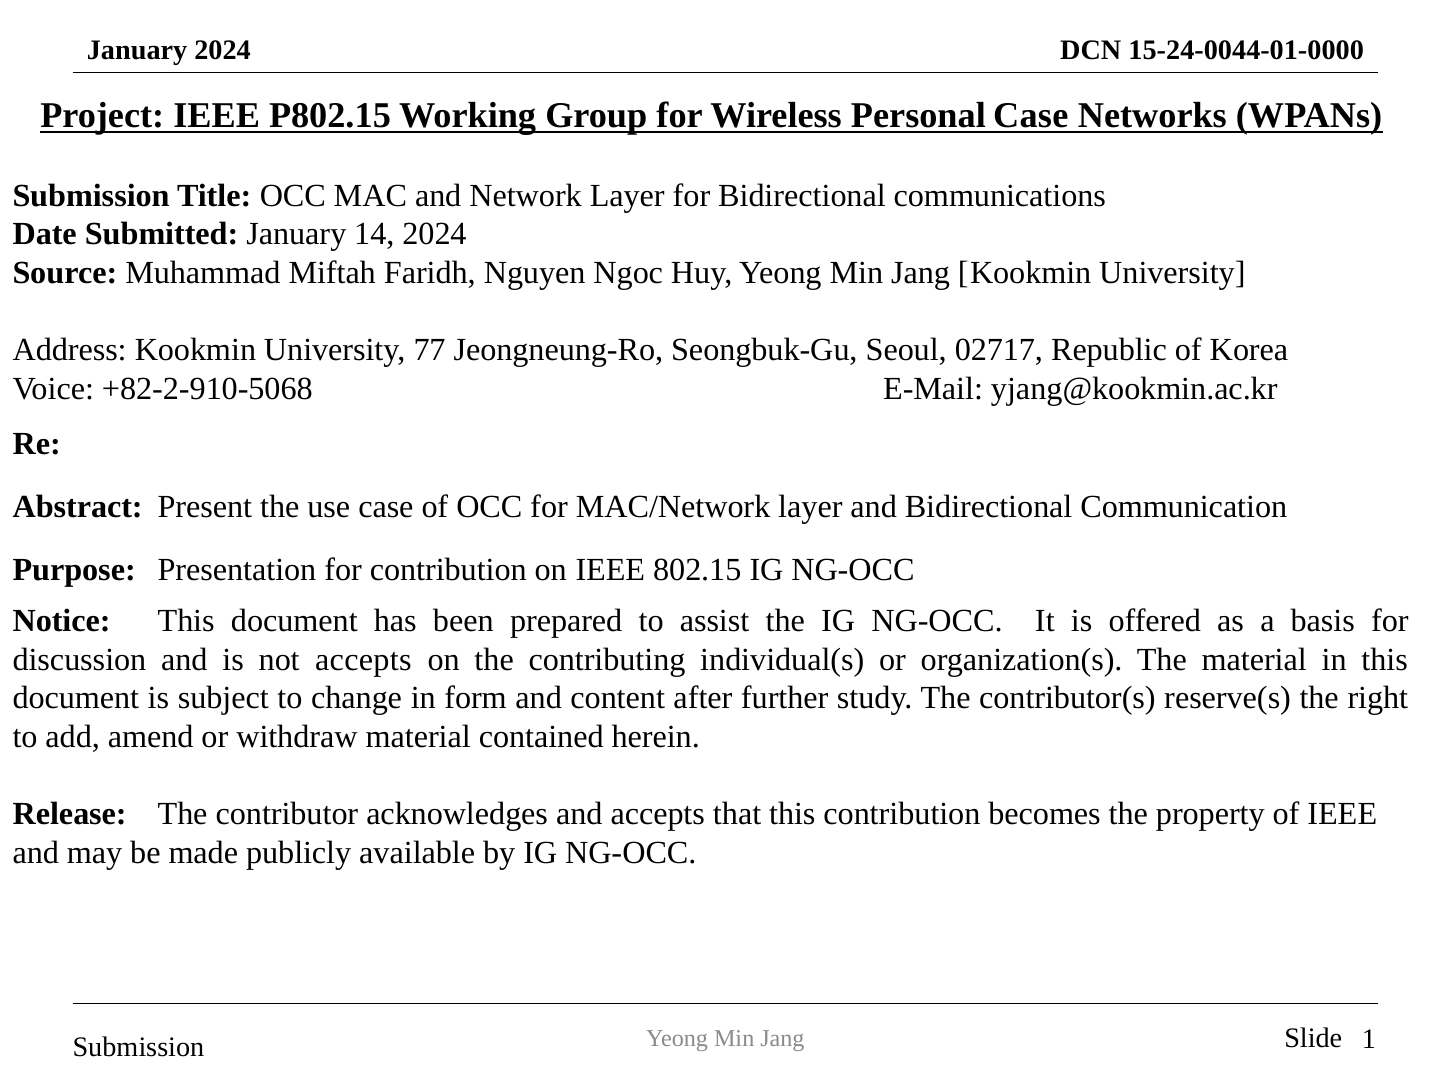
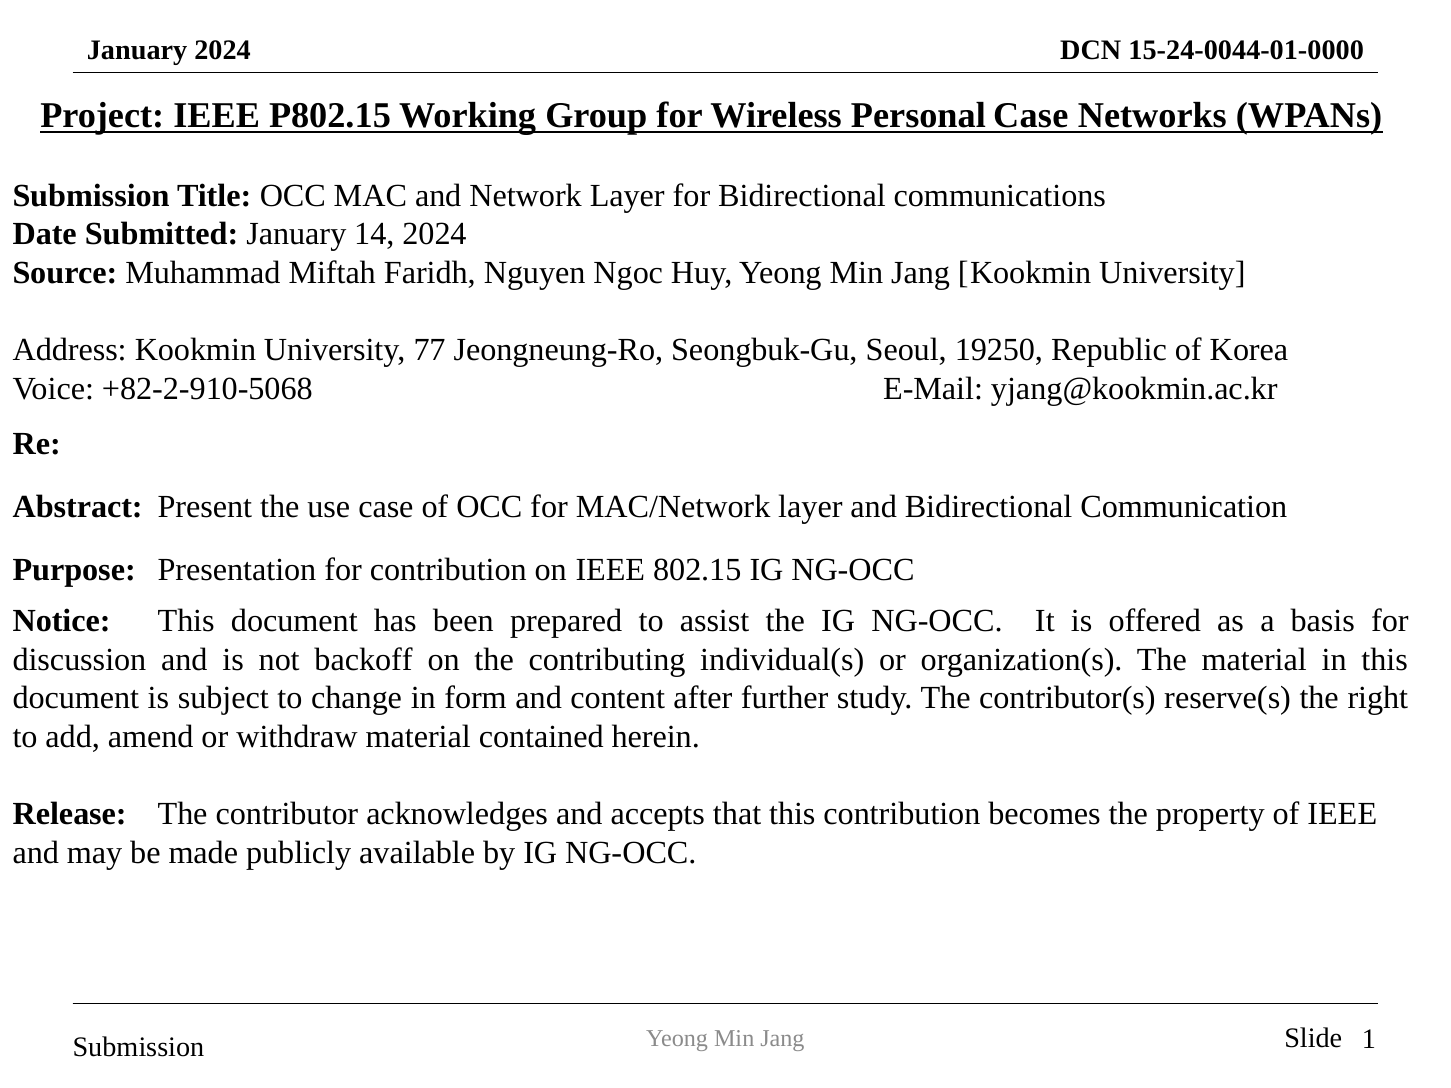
02717: 02717 -> 19250
not accepts: accepts -> backoff
